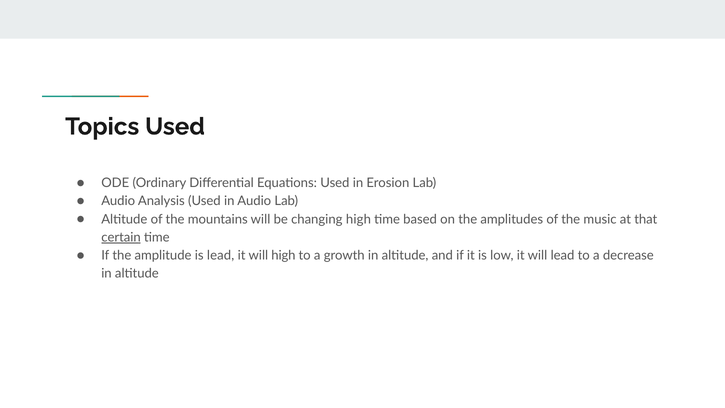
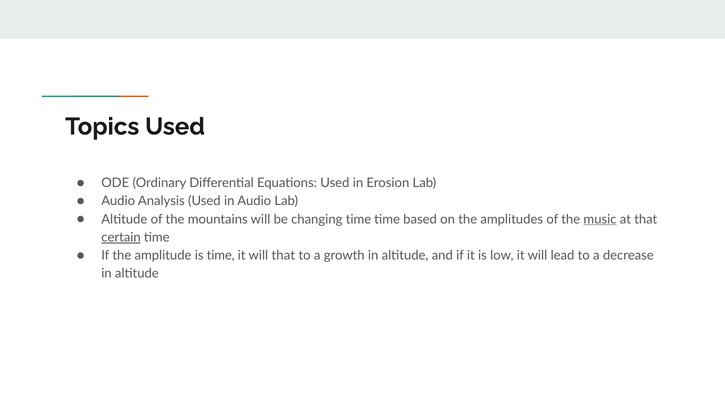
changing high: high -> time
music underline: none -> present
is lead: lead -> time
will high: high -> that
